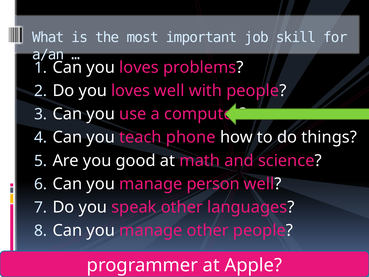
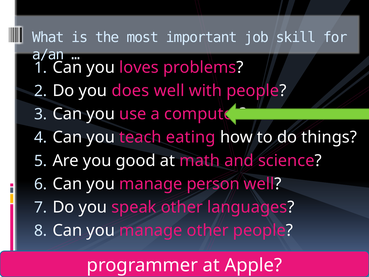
Do you loves: loves -> does
phone: phone -> eating
